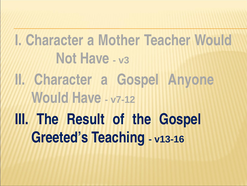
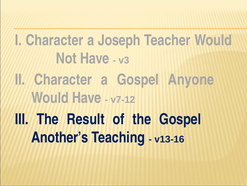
Mother: Mother -> Joseph
Greeted’s: Greeted’s -> Another’s
